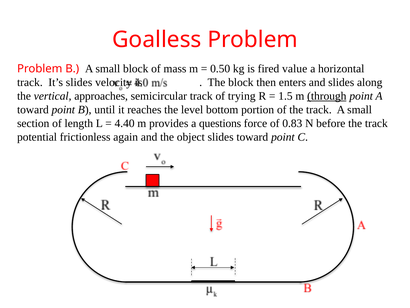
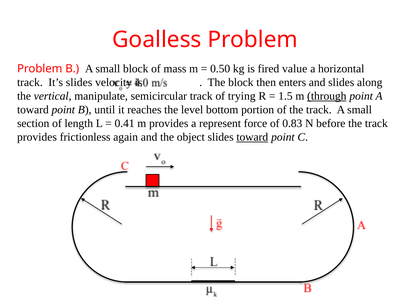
approaches: approaches -> manipulate
4.40: 4.40 -> 0.41
questions: questions -> represent
potential at (37, 137): potential -> provides
toward at (252, 137) underline: none -> present
